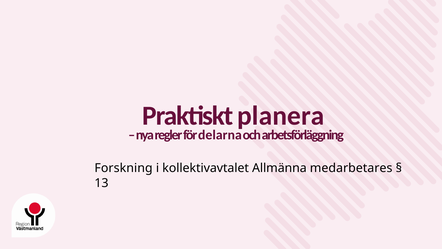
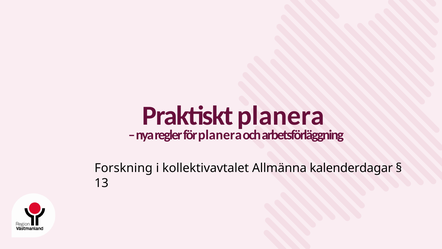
för delarna: delarna -> planera
medarbetares: medarbetares -> kalenderdagar
